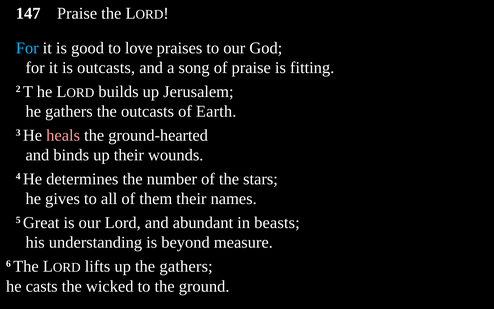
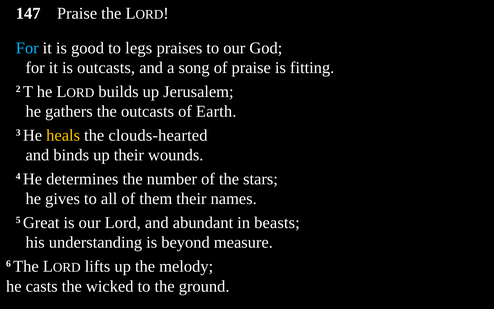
love: love -> legs
heals colour: pink -> yellow
ground-hearted: ground-hearted -> clouds-hearted
the gathers: gathers -> melody
